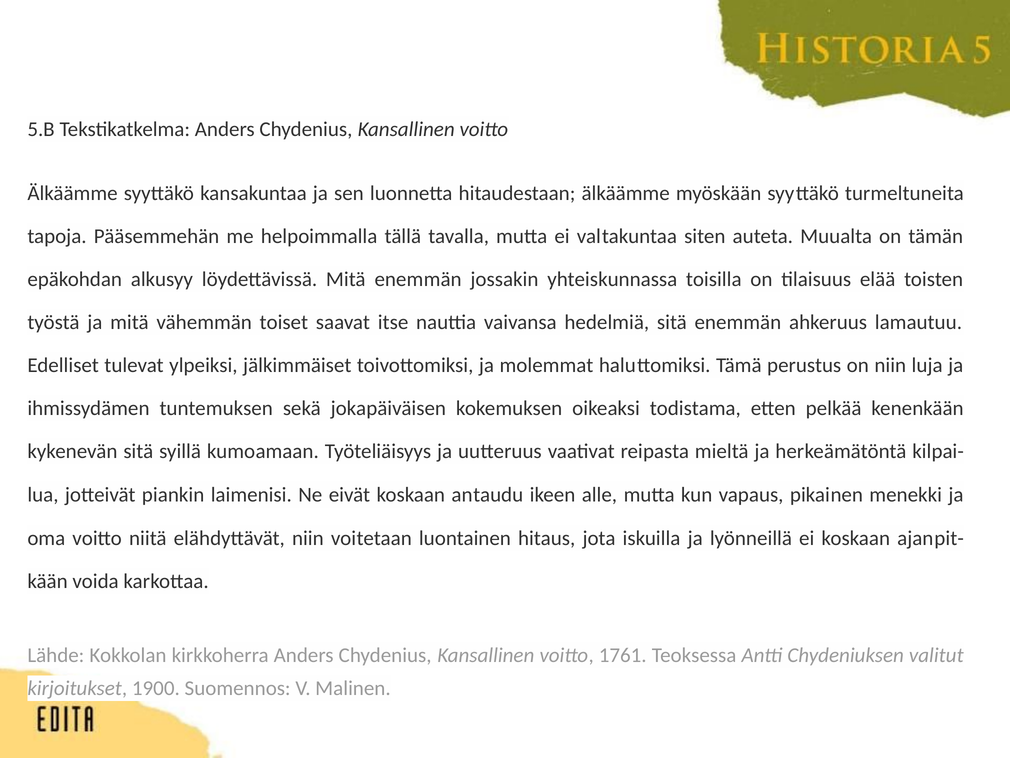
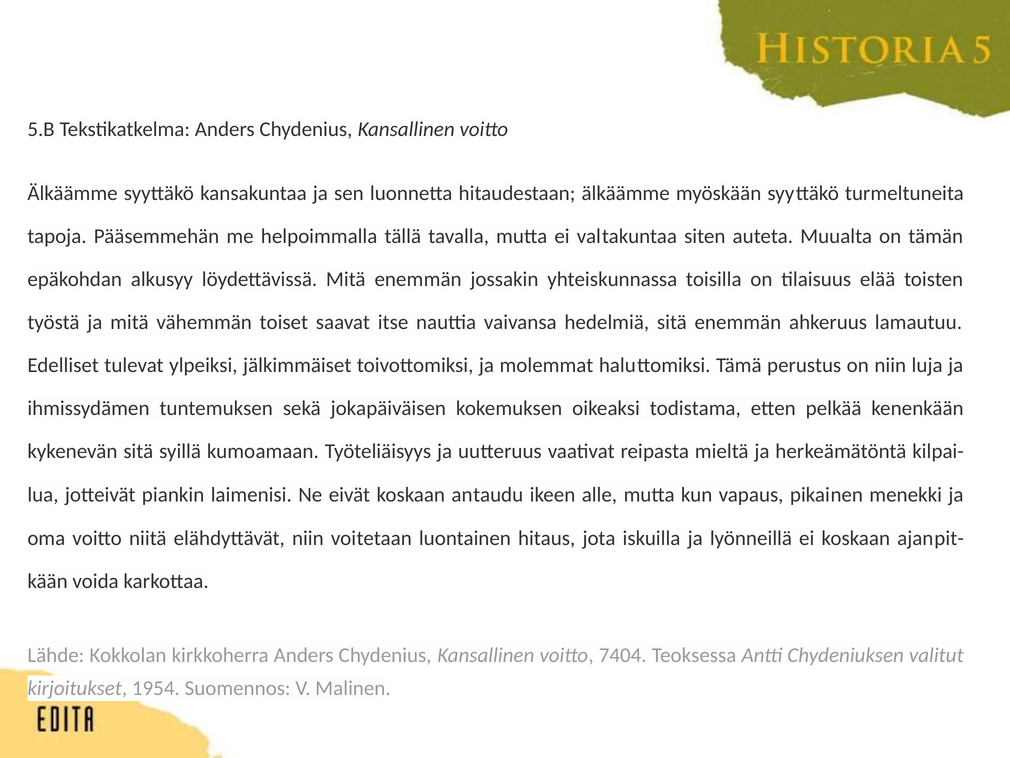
1761: 1761 -> 7404
1900: 1900 -> 1954
